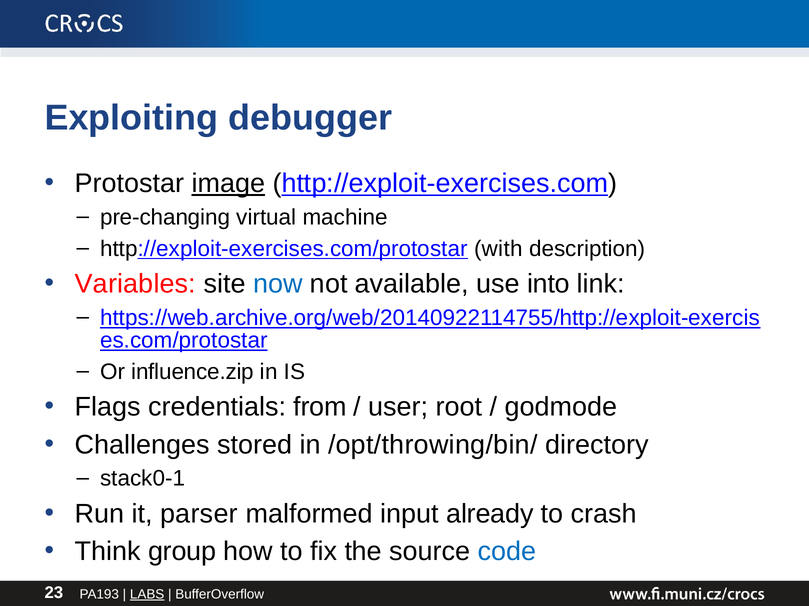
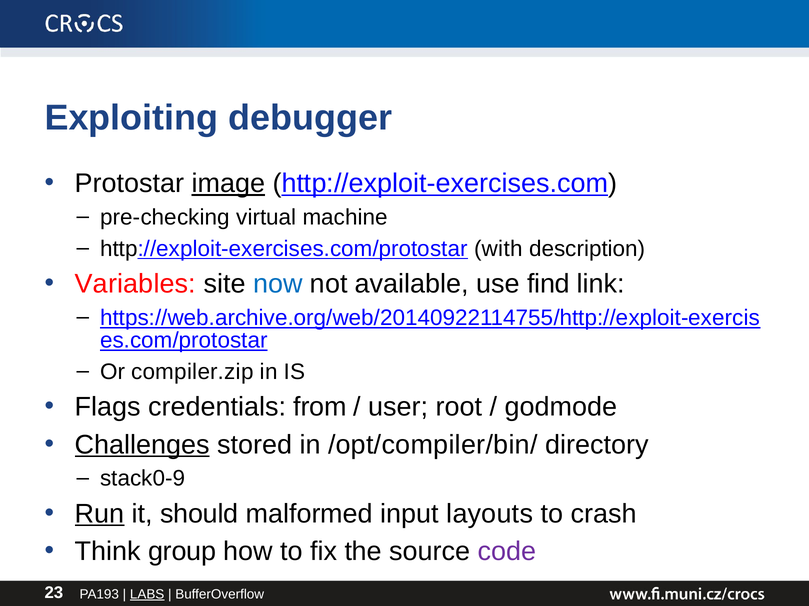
pre-changing: pre-changing -> pre-checking
into: into -> find
influence.zip: influence.zip -> compiler.zip
Challenges underline: none -> present
/opt/throwing/bin/: /opt/throwing/bin/ -> /opt/compiler/bin/
stack0-1: stack0-1 -> stack0-9
Run underline: none -> present
parser: parser -> should
already: already -> layouts
code colour: blue -> purple
